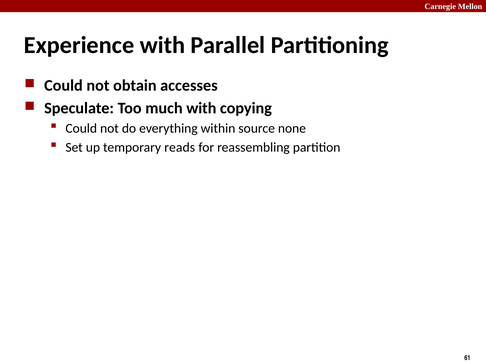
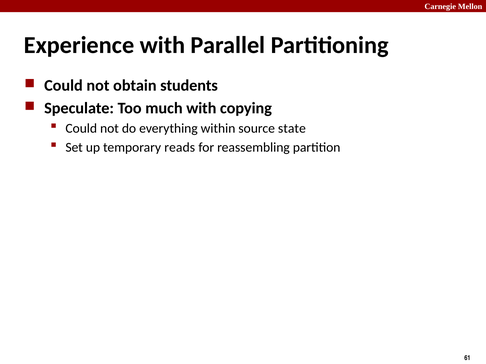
accesses: accesses -> students
none: none -> state
